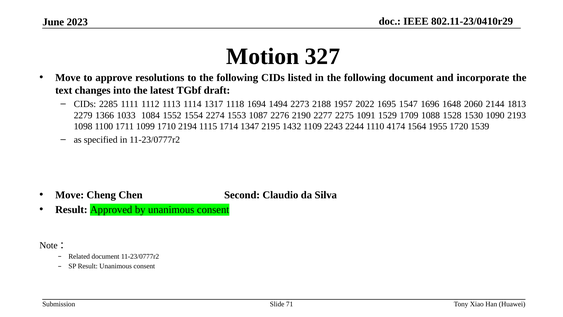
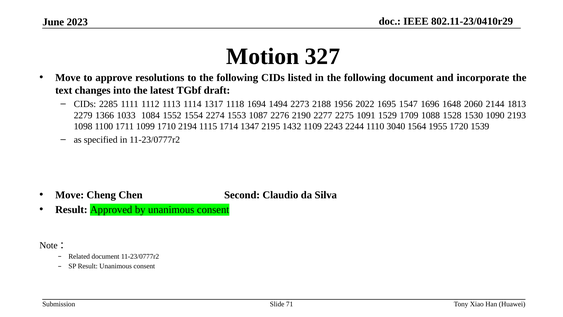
1957: 1957 -> 1956
4174: 4174 -> 3040
